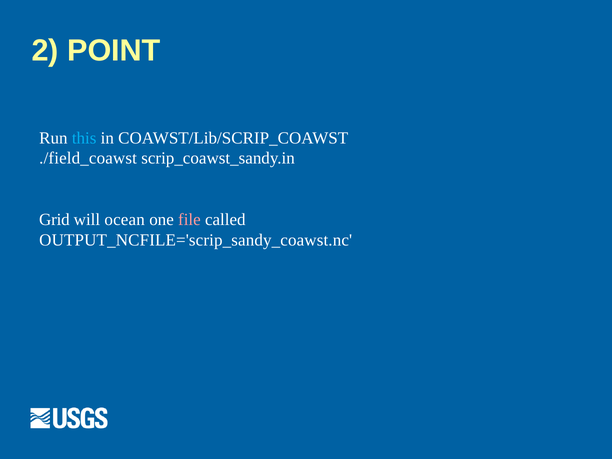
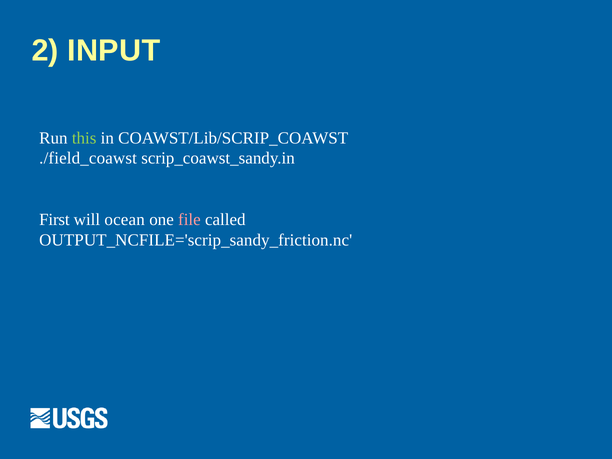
POINT: POINT -> INPUT
this colour: light blue -> light green
Grid: Grid -> First
OUTPUT_NCFILE='scrip_sandy_coawst.nc: OUTPUT_NCFILE='scrip_sandy_coawst.nc -> OUTPUT_NCFILE='scrip_sandy_friction.nc
